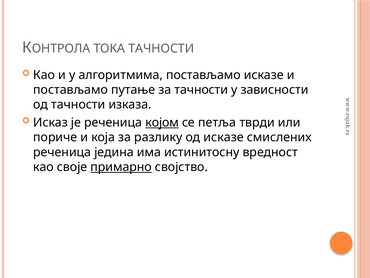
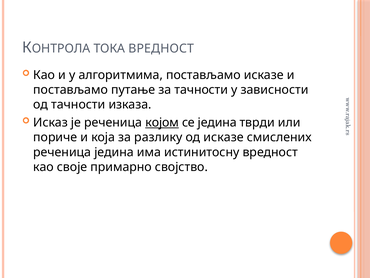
ТОКА ТАЧНОСТИ: ТАЧНОСТИ -> ВРЕДНОСТ
се петља: петља -> једина
примарно underline: present -> none
